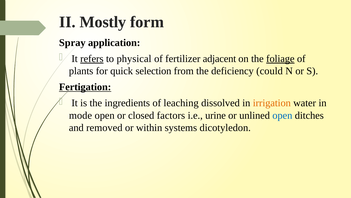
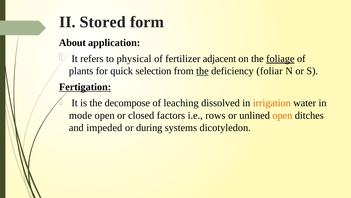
Mostly: Mostly -> Stored
Spray: Spray -> About
refers underline: present -> none
the at (202, 71) underline: none -> present
could: could -> foliar
ingredients: ingredients -> decompose
urine: urine -> rows
open at (282, 115) colour: blue -> orange
removed: removed -> impeded
within: within -> during
